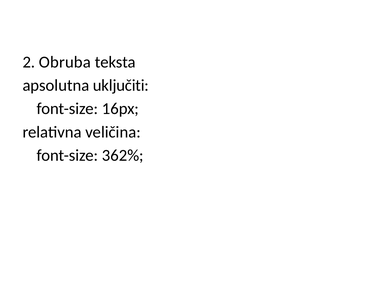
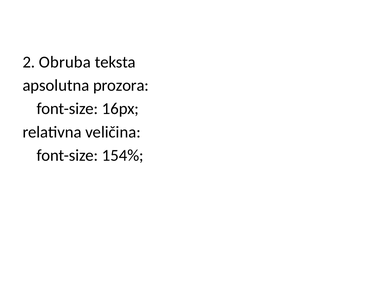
uključiti: uključiti -> prozora
362%: 362% -> 154%
